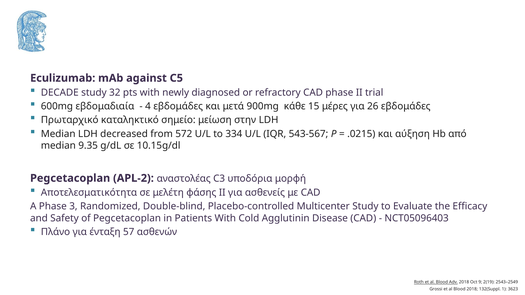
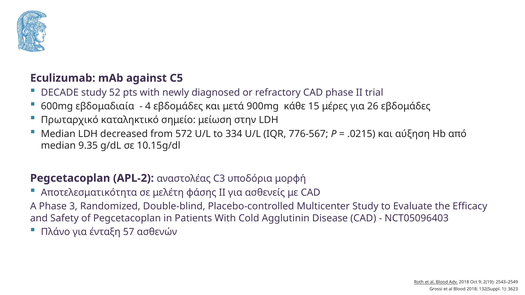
32: 32 -> 52
543-567: 543-567 -> 776-567
